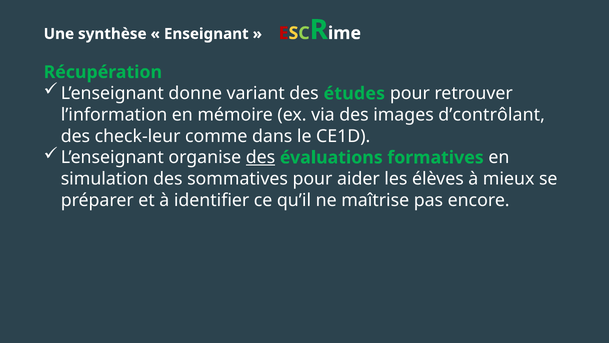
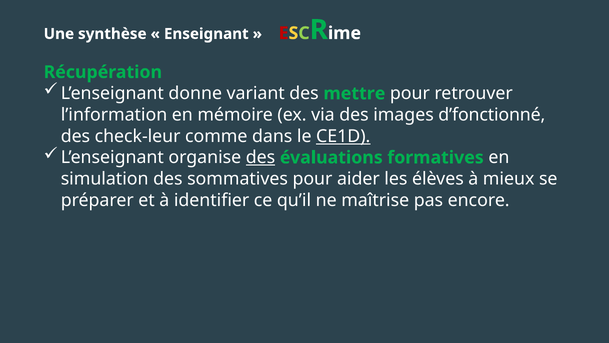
études: études -> mettre
d’contrôlant: d’contrôlant -> d’fonctionné
CE1D underline: none -> present
